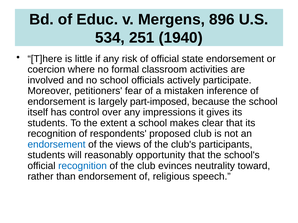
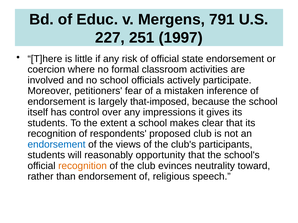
896: 896 -> 791
534: 534 -> 227
1940: 1940 -> 1997
part-imposed: part-imposed -> that-imposed
recognition at (83, 166) colour: blue -> orange
